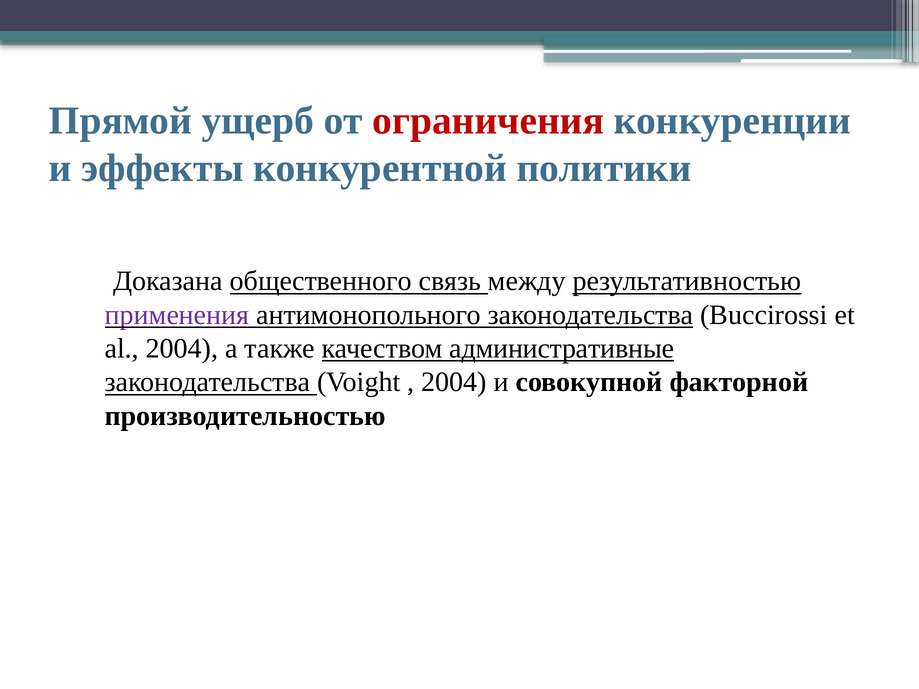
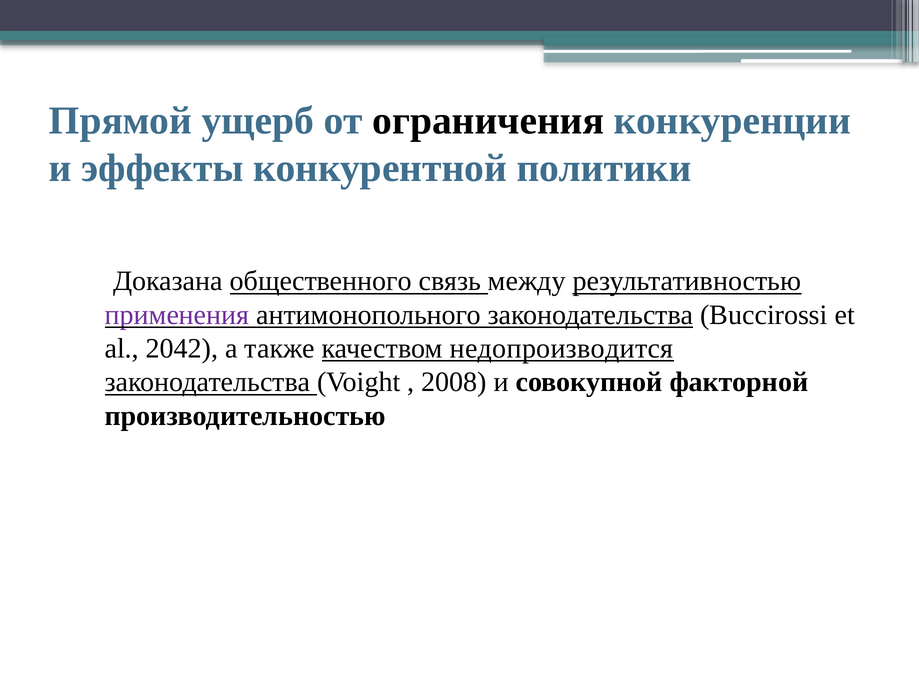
ограничения colour: red -> black
al 2004: 2004 -> 2042
административные: административные -> недопроизводится
2004 at (454, 382): 2004 -> 2008
